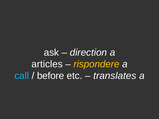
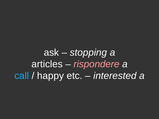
direction: direction -> stopping
rispondere colour: yellow -> pink
before: before -> happy
translates: translates -> interested
